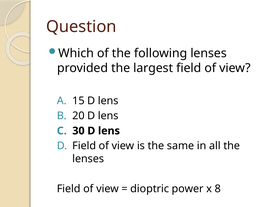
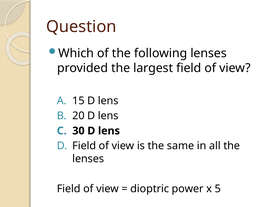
8: 8 -> 5
